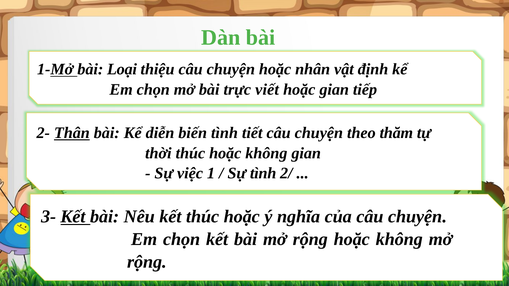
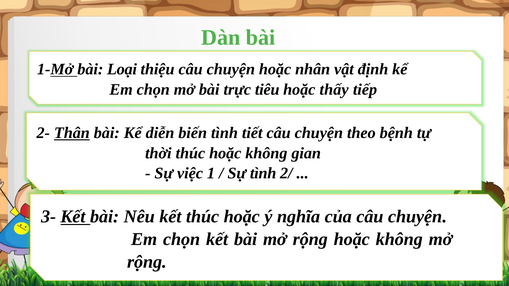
viết: viết -> tiêu
hoặc gian: gian -> thấy
thăm: thăm -> bệnh
